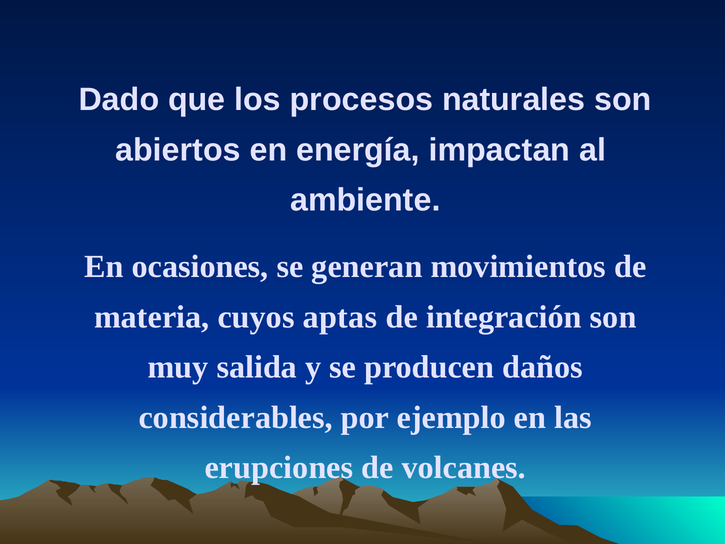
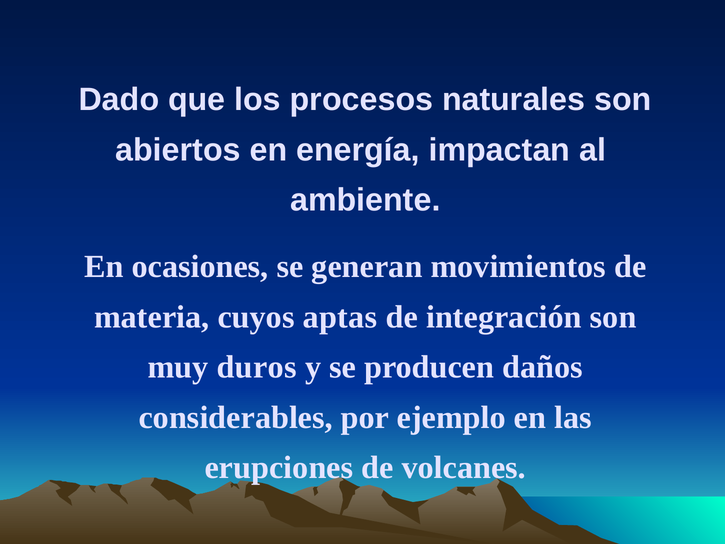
salida: salida -> duros
